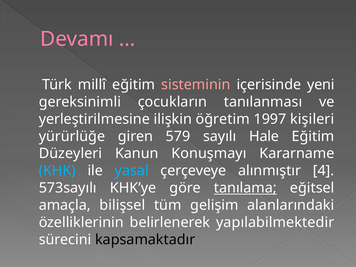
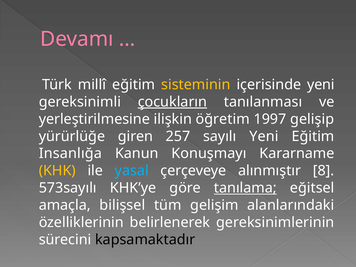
sisteminin colour: pink -> yellow
çocukların underline: none -> present
kişileri: kişileri -> gelişip
579: 579 -> 257
sayılı Hale: Hale -> Yeni
Düzeyleri: Düzeyleri -> Insanlığa
KHK colour: light blue -> yellow
4: 4 -> 8
yapılabilmektedir: yapılabilmektedir -> gereksinimlerinin
